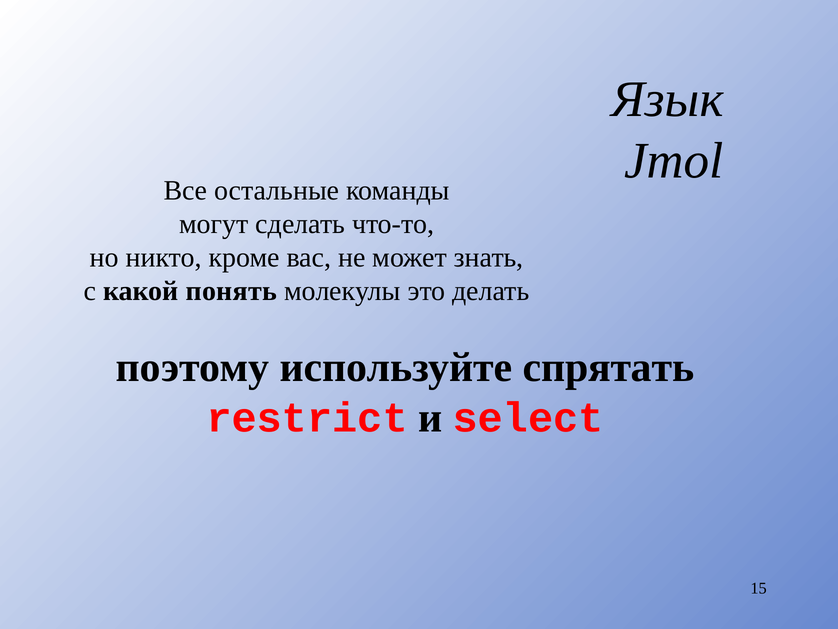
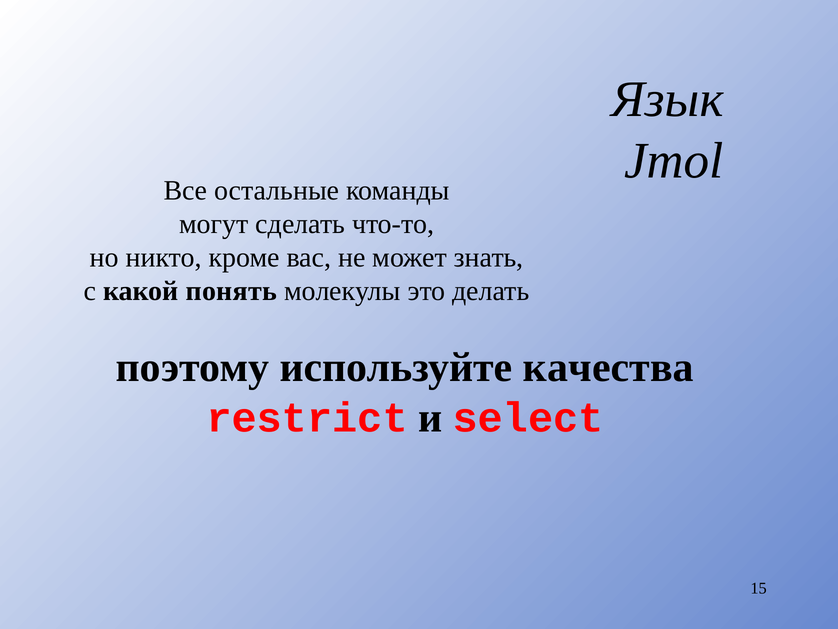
спрятать: спрятать -> качества
